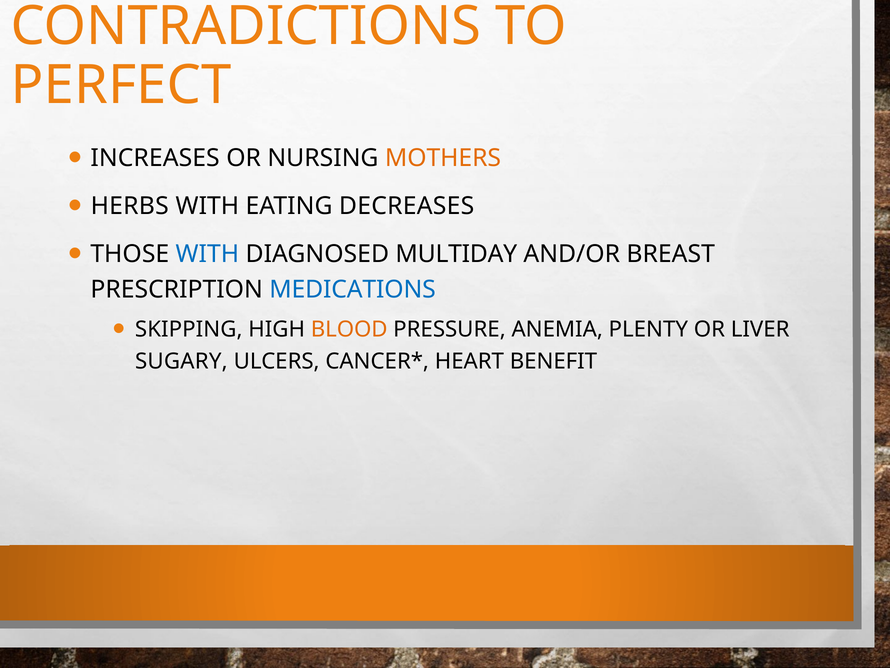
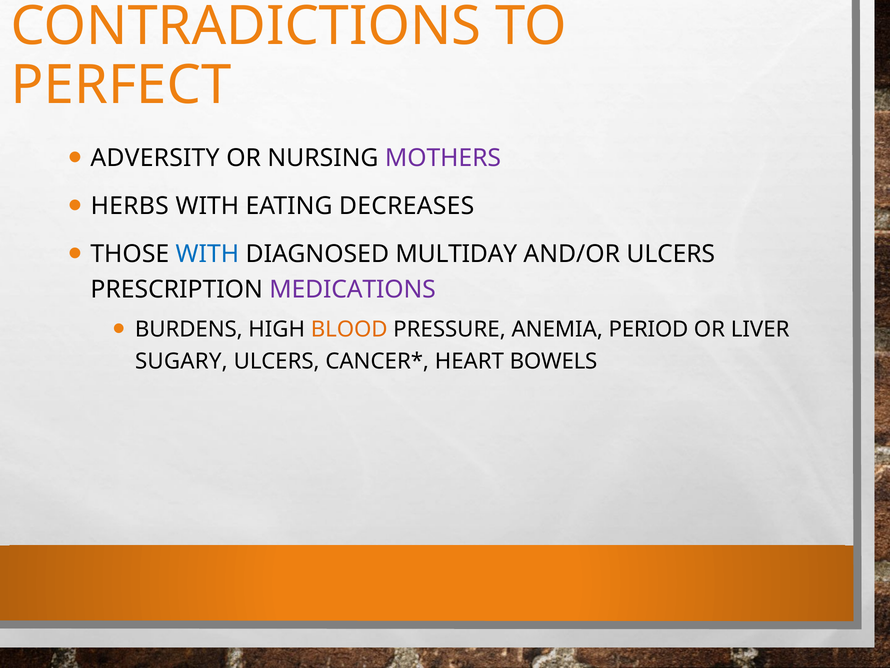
INCREASES: INCREASES -> ADVERSITY
MOTHERS colour: orange -> purple
AND/OR BREAST: BREAST -> ULCERS
MEDICATIONS colour: blue -> purple
SKIPPING: SKIPPING -> BURDENS
PLENTY: PLENTY -> PERIOD
BENEFIT: BENEFIT -> BOWELS
